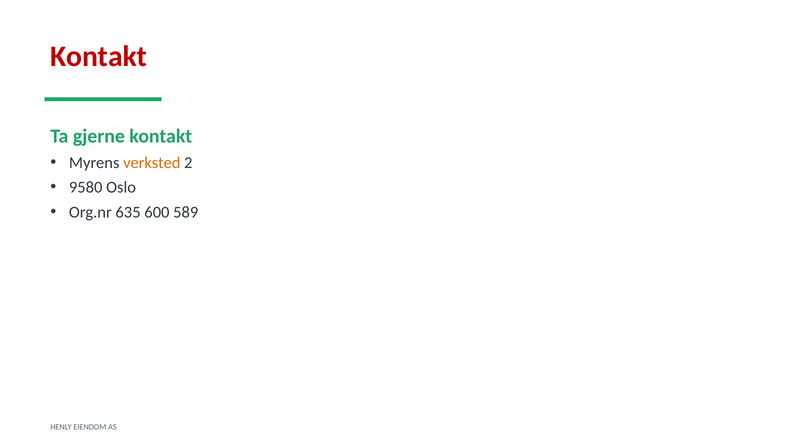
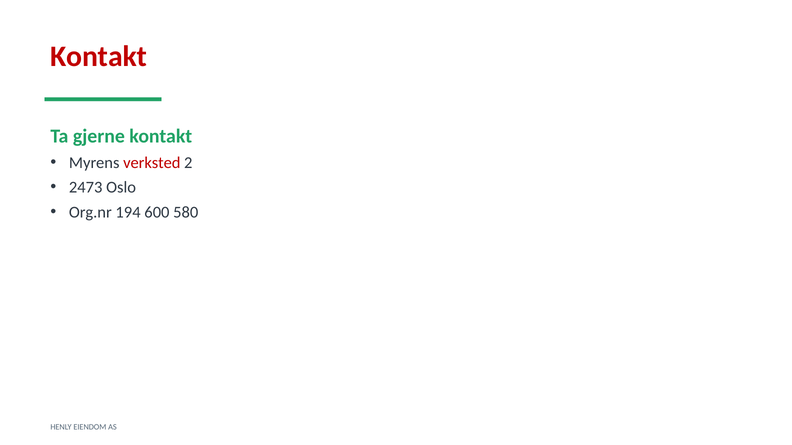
verksted colour: orange -> red
9580: 9580 -> 2473
635: 635 -> 194
589: 589 -> 580
